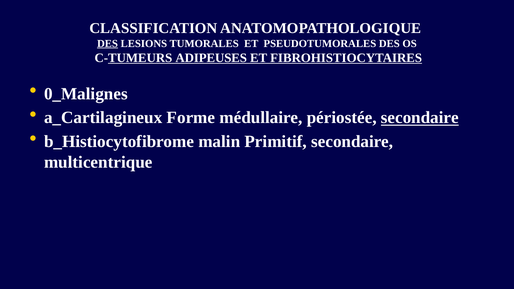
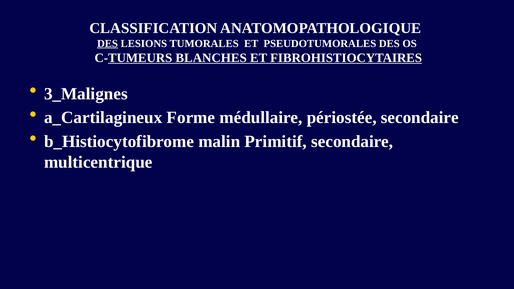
ADIPEUSES: ADIPEUSES -> BLANCHES
0_Malignes: 0_Malignes -> 3_Malignes
secondaire at (420, 118) underline: present -> none
